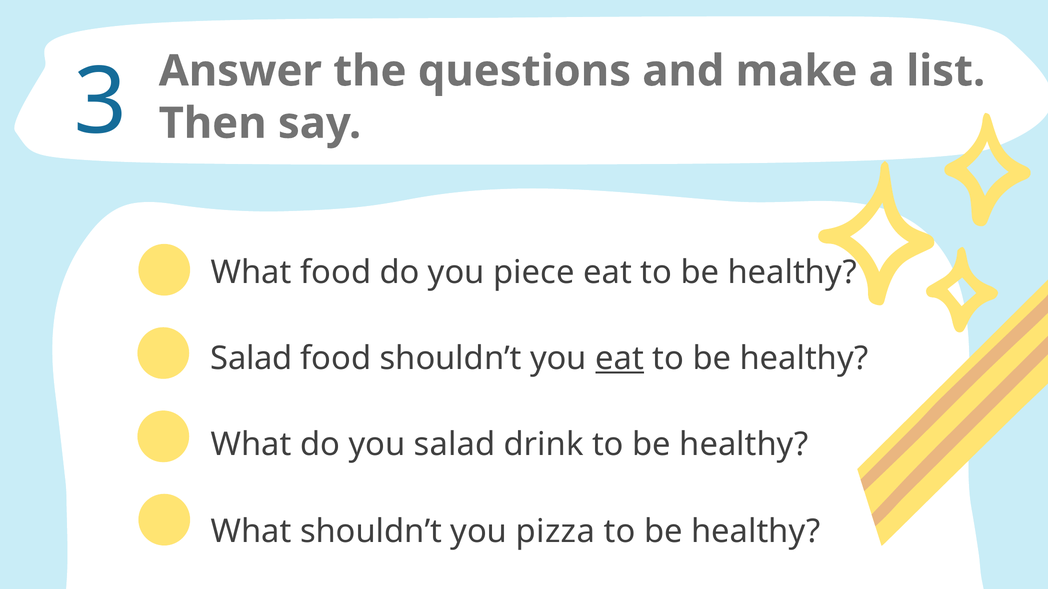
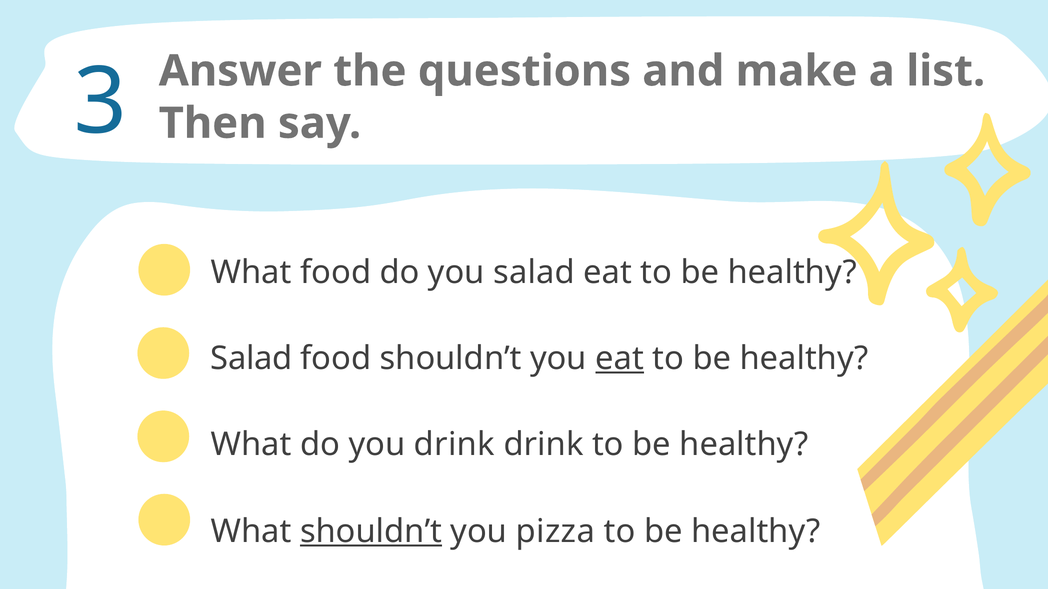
you piece: piece -> salad
you salad: salad -> drink
shouldn’t at (371, 532) underline: none -> present
